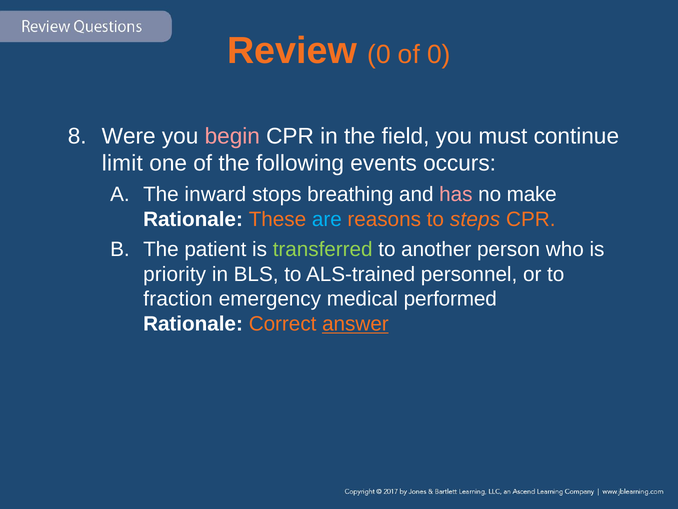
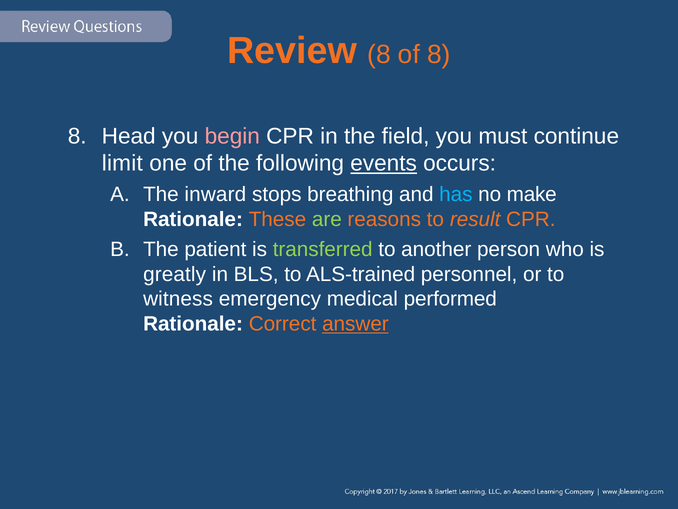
Review 0: 0 -> 8
of 0: 0 -> 8
Were: Were -> Head
events underline: none -> present
has colour: pink -> light blue
are colour: light blue -> light green
steps: steps -> result
priority: priority -> greatly
fraction: fraction -> witness
